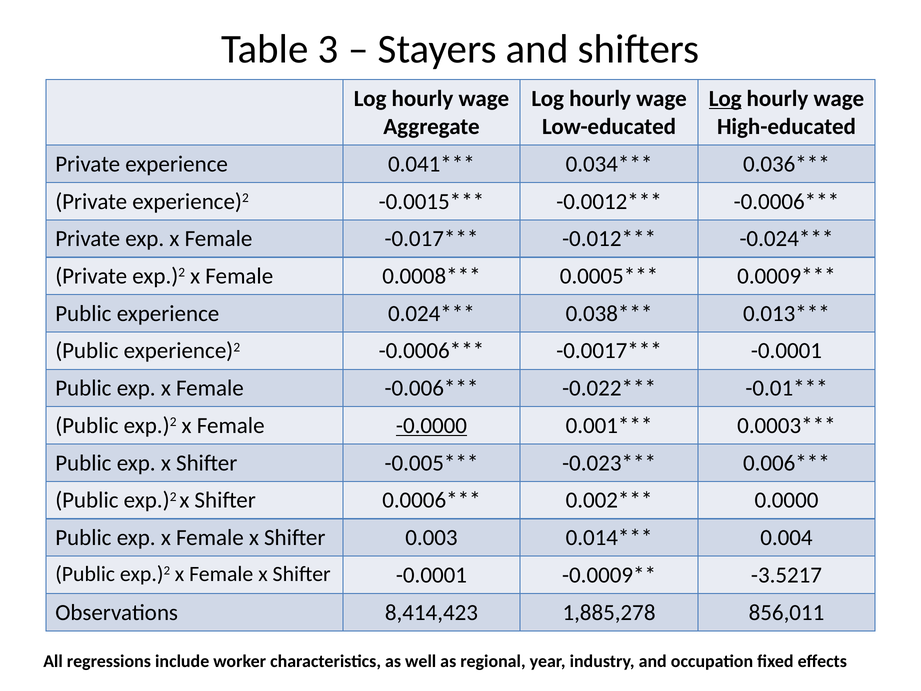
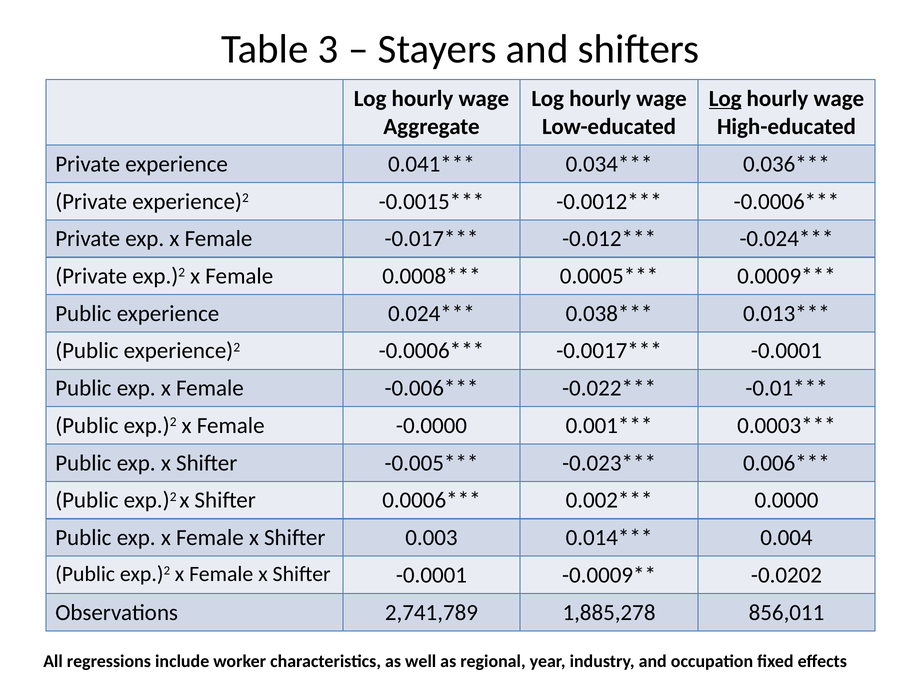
-0.0000 underline: present -> none
-3.5217: -3.5217 -> -0.0202
8,414,423: 8,414,423 -> 2,741,789
